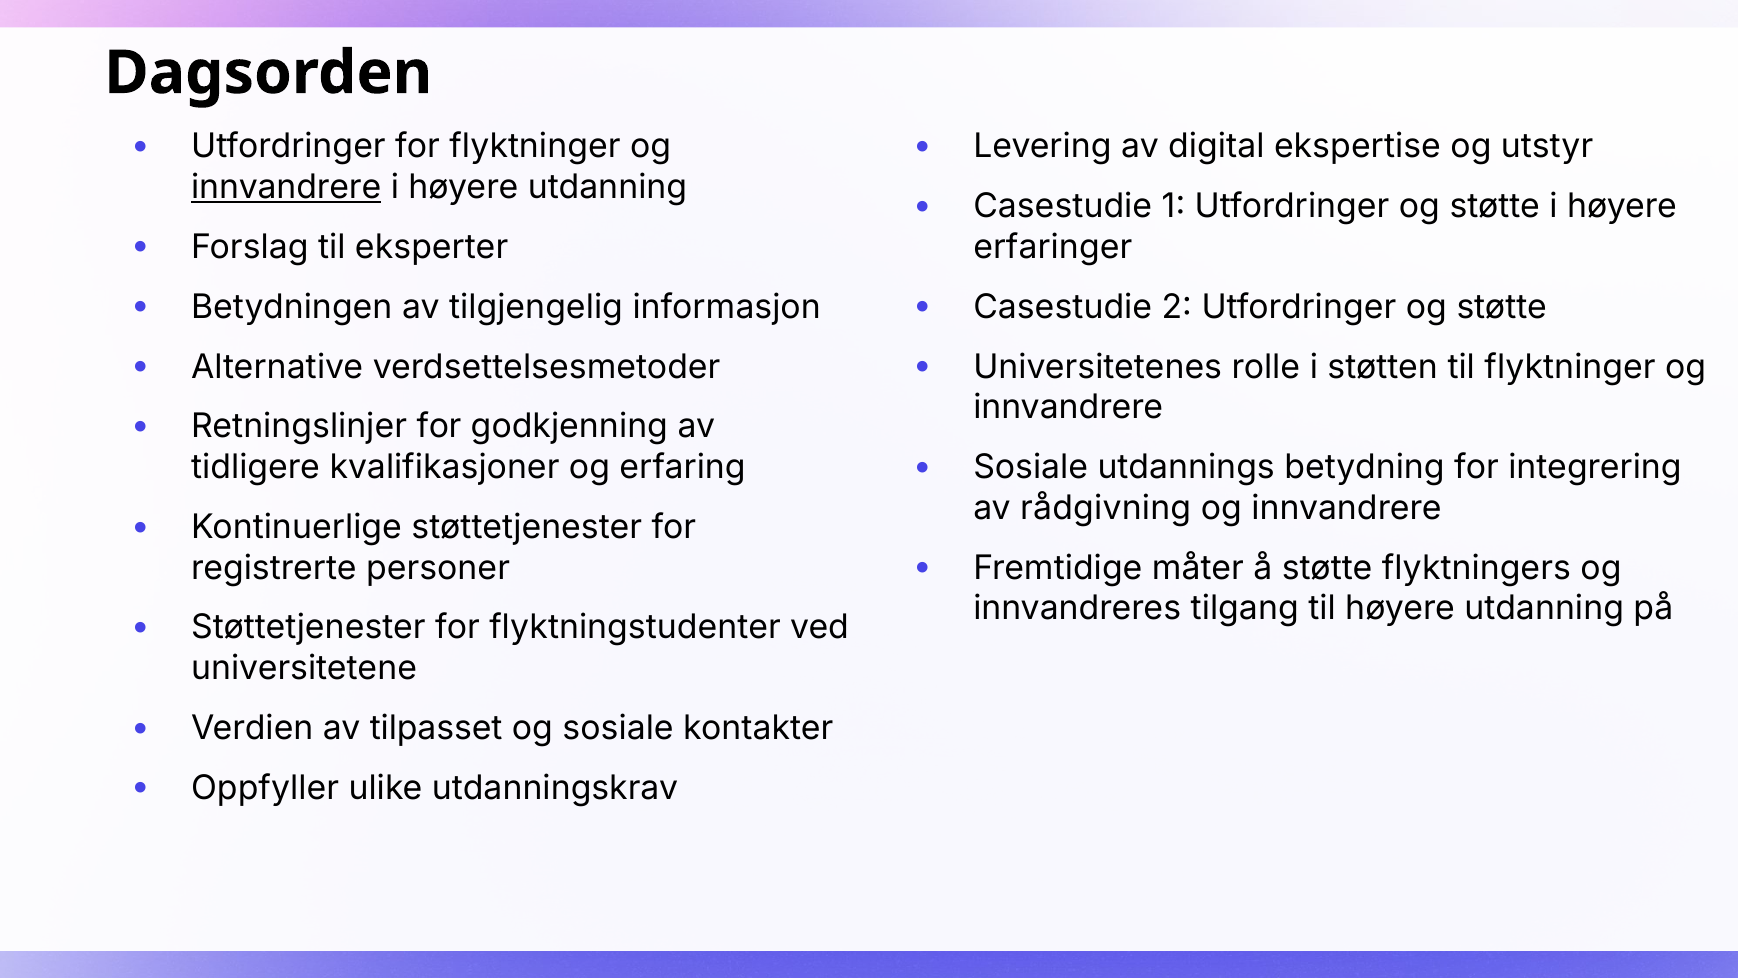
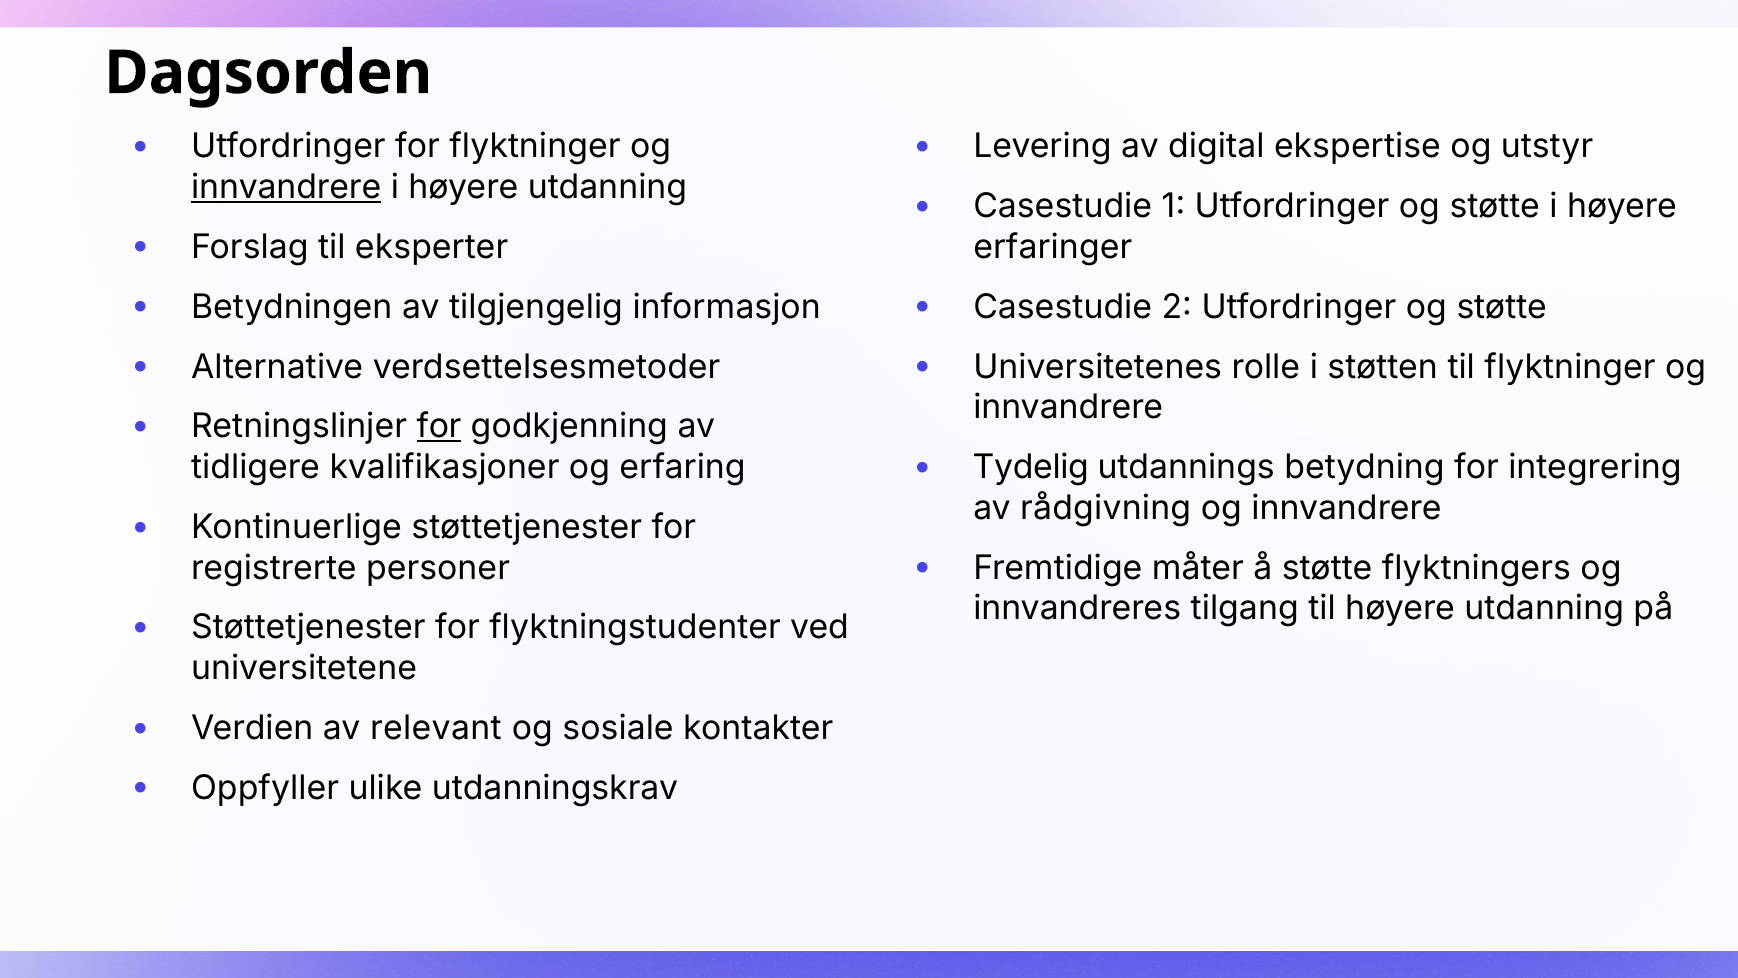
for at (439, 427) underline: none -> present
Sosiale at (1031, 467): Sosiale -> Tydelig
tilpasset: tilpasset -> relevant
